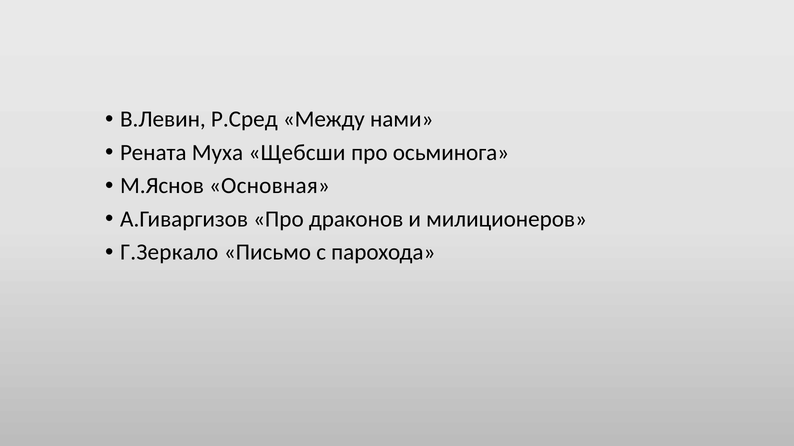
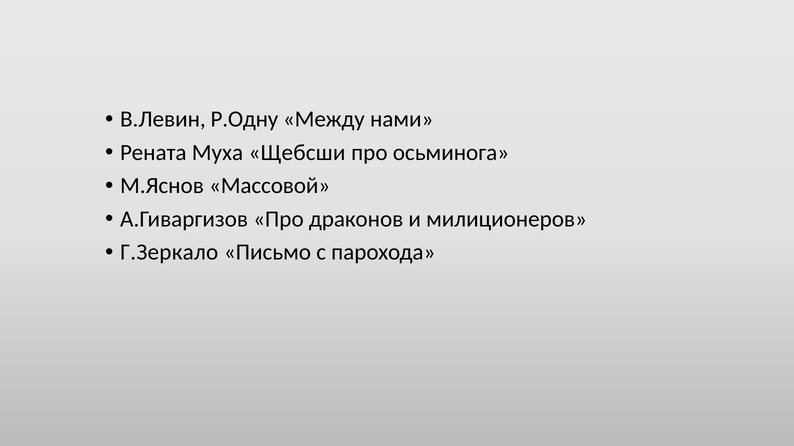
Р.Сред: Р.Сред -> Р.Одну
Основная: Основная -> Массовой
